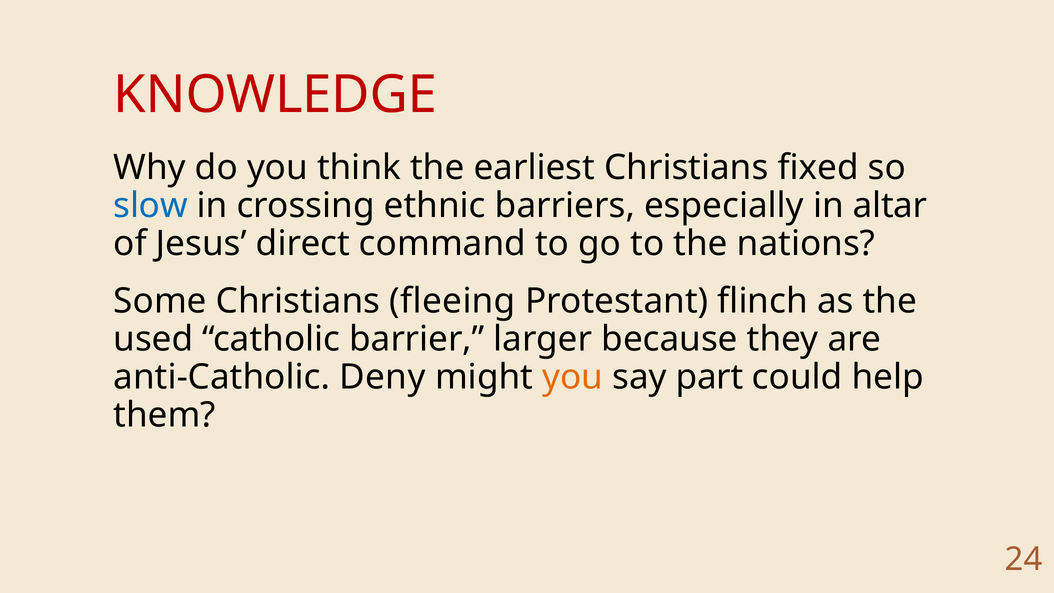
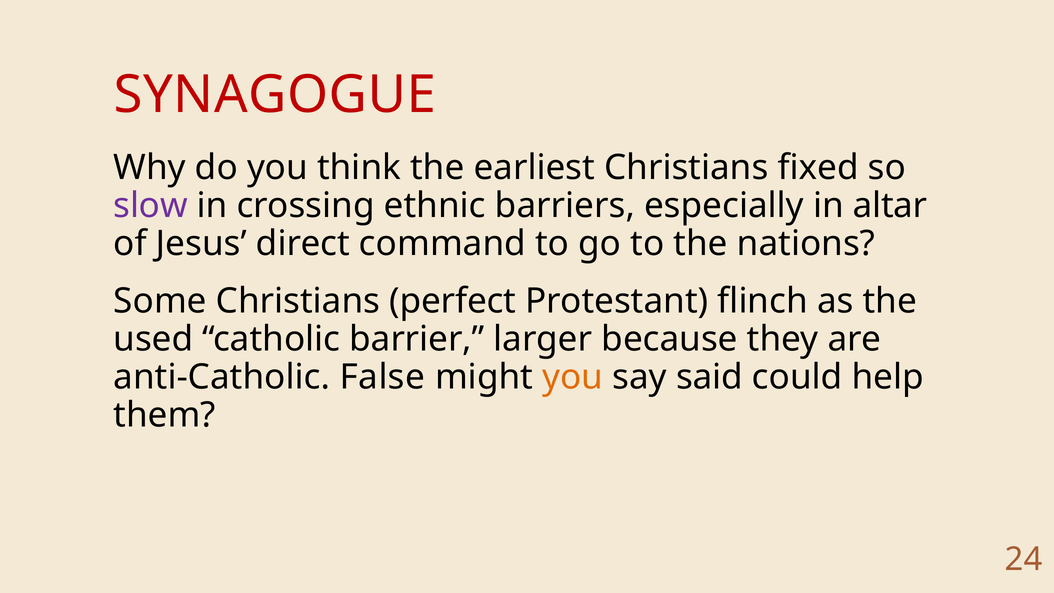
KNOWLEDGE: KNOWLEDGE -> SYNAGOGUE
slow colour: blue -> purple
fleeing: fleeing -> perfect
Deny: Deny -> False
part: part -> said
